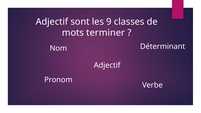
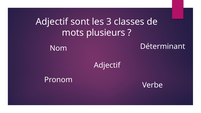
9: 9 -> 3
terminer: terminer -> plusieurs
